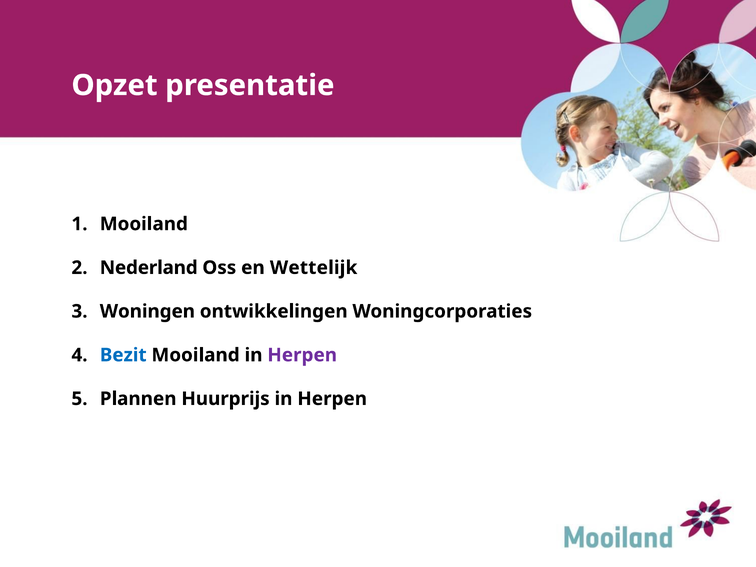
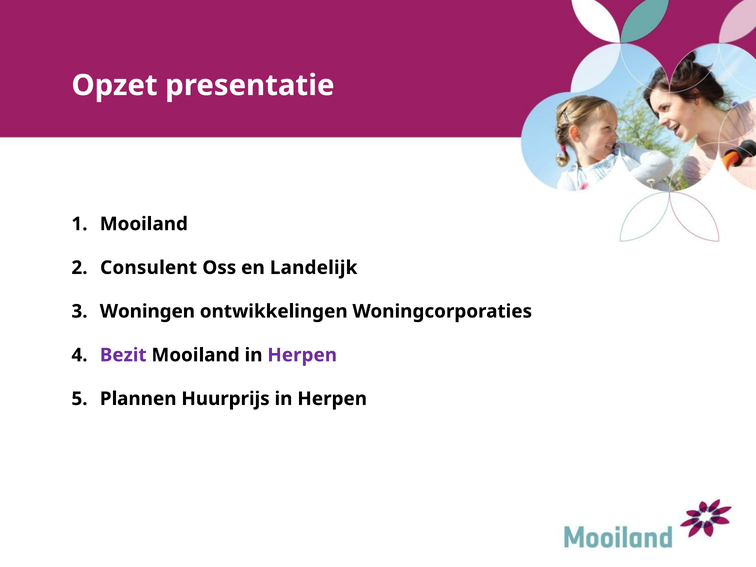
Nederland: Nederland -> Consulent
Wettelijk: Wettelijk -> Landelijk
Bezit colour: blue -> purple
